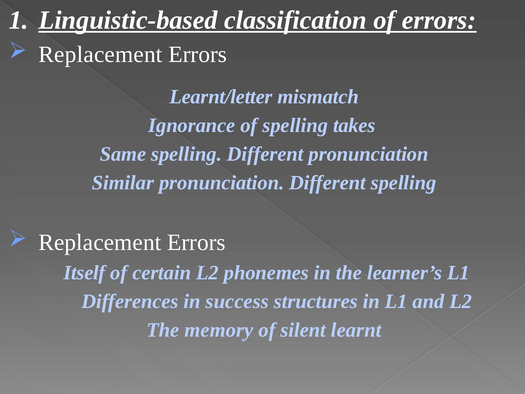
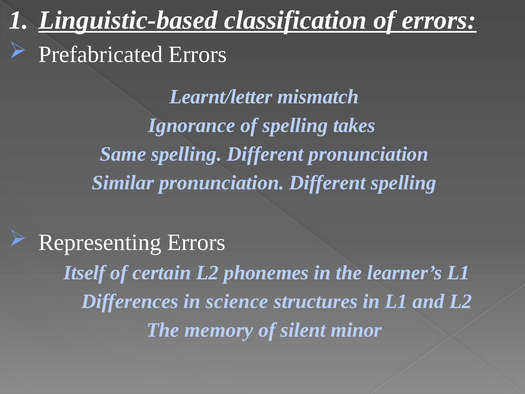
Replacement at (100, 54): Replacement -> Prefabricated
Replacement at (100, 242): Replacement -> Representing
success: success -> science
learnt: learnt -> minor
